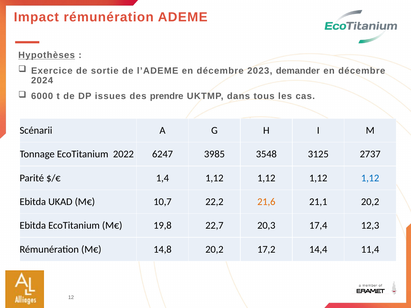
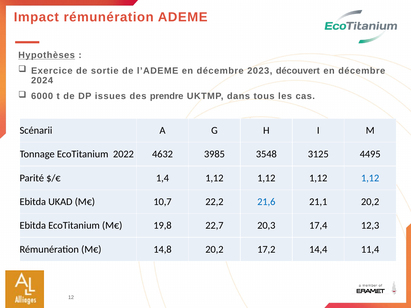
demander: demander -> découvert
6247: 6247 -> 4632
2737: 2737 -> 4495
21,6 colour: orange -> blue
